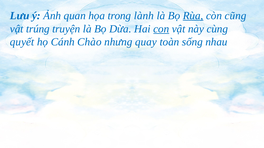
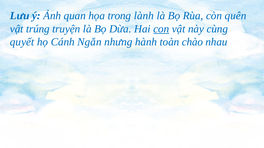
Rùa underline: present -> none
cũng: cũng -> quên
Chào: Chào -> Ngắn
quay: quay -> hành
sống: sống -> chào
